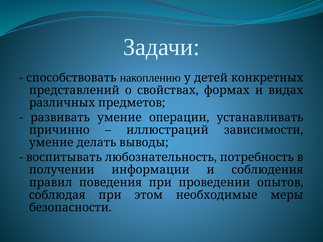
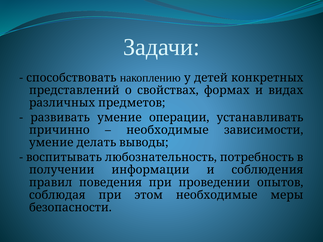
иллюстраций at (167, 130): иллюстраций -> необходимые
